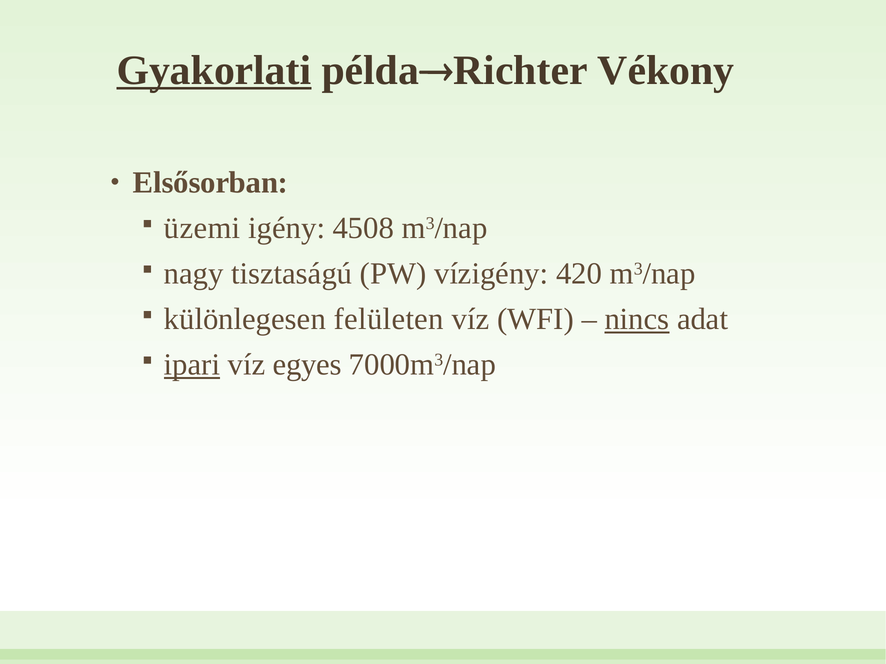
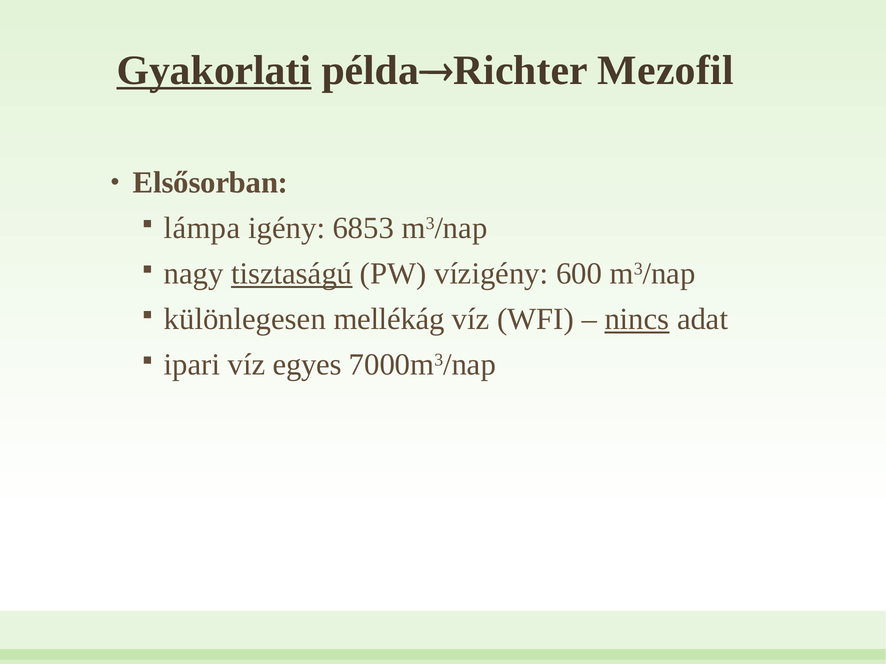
Vékony: Vékony -> Mezofil
üzemi: üzemi -> lámpa
4508: 4508 -> 6853
tisztaságú underline: none -> present
420: 420 -> 600
felületen: felületen -> mellékág
ipari underline: present -> none
